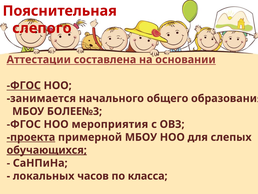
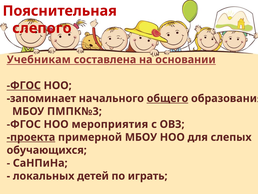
Аттестации: Аттестации -> Учебникам
занимается: занимается -> запоминает
общего underline: none -> present
БОЛЕЕ№3: БОЛЕЕ№3 -> ПМПК№3
обучающихся underline: present -> none
часов: часов -> детей
класса: класса -> играть
